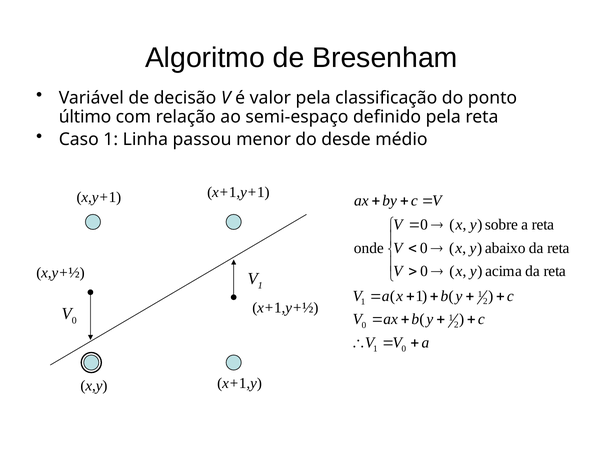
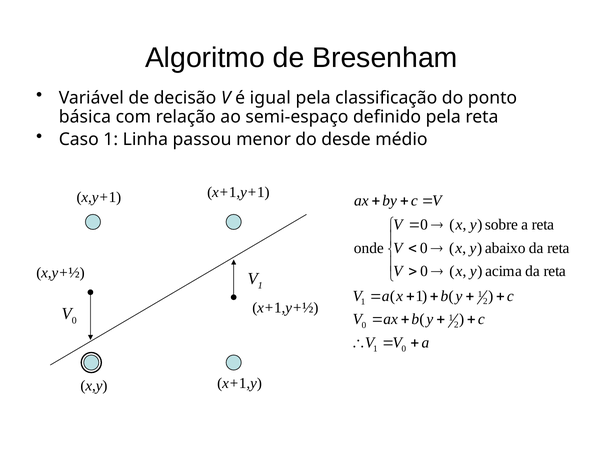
valor: valor -> igual
último: último -> básica
